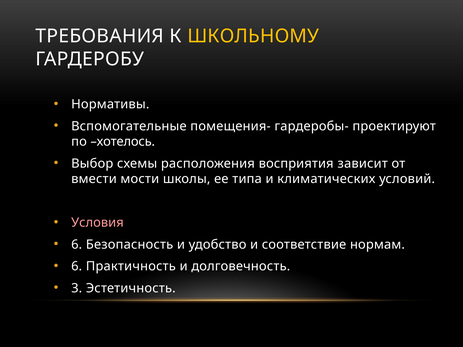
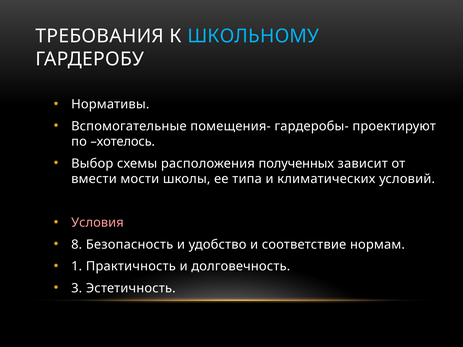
ШКОЛЬНОМУ colour: yellow -> light blue
восприятия: восприятия -> полученных
6 at (77, 245): 6 -> 8
6 at (77, 266): 6 -> 1
